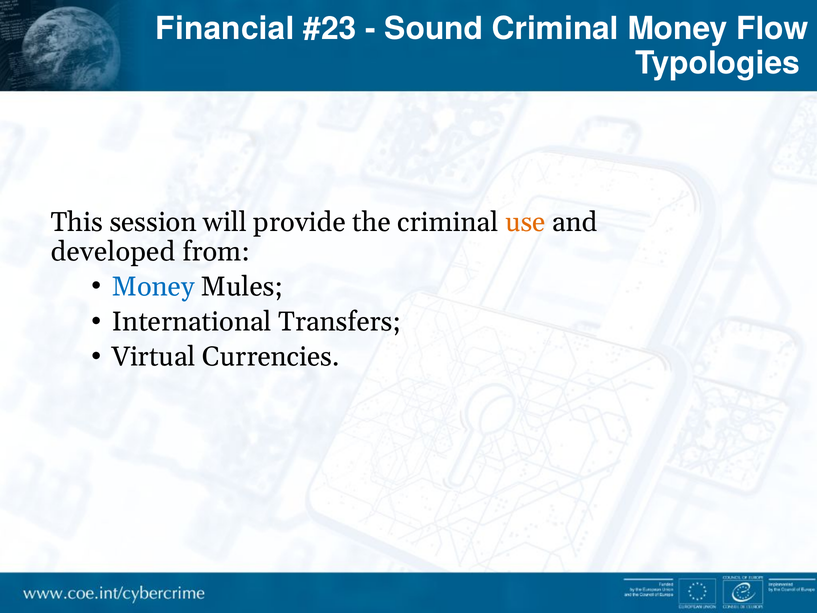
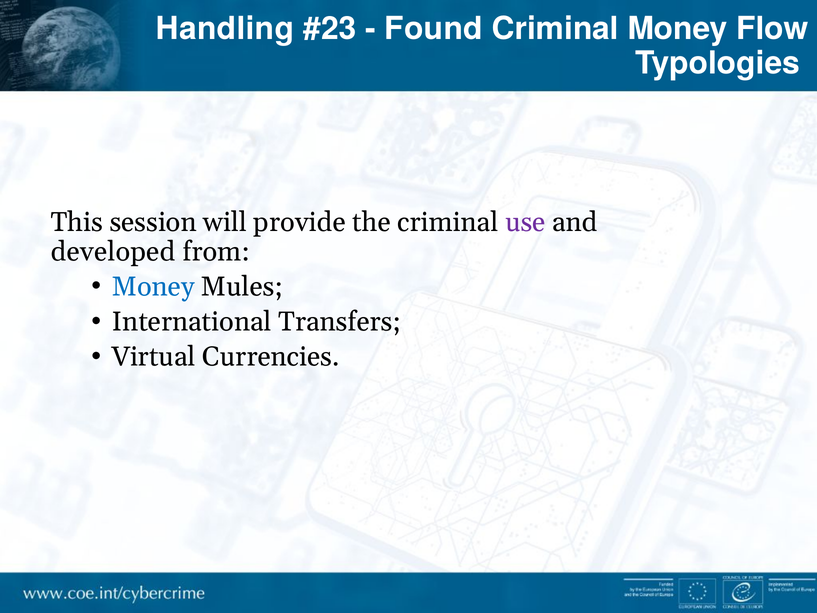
Financial: Financial -> Handling
Sound: Sound -> Found
use colour: orange -> purple
